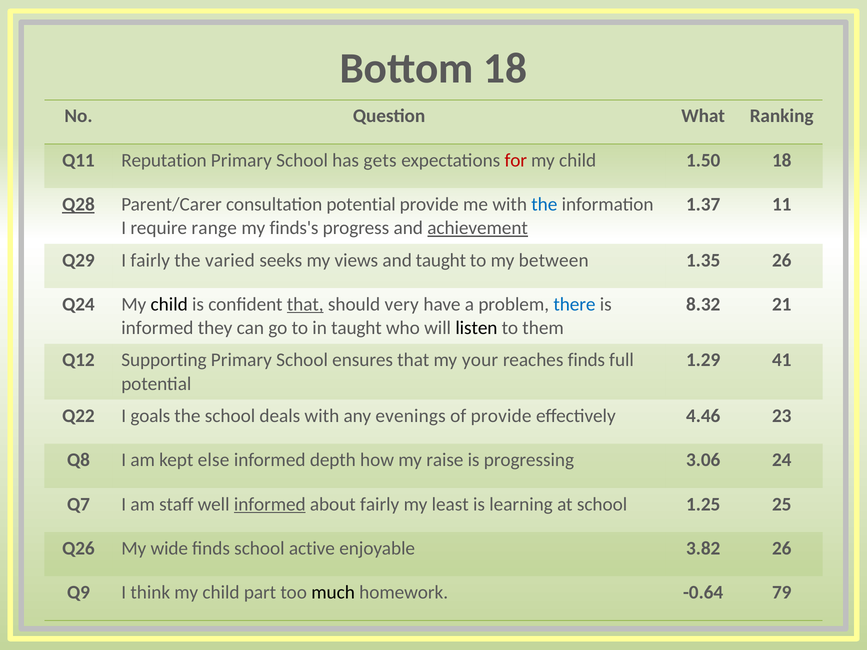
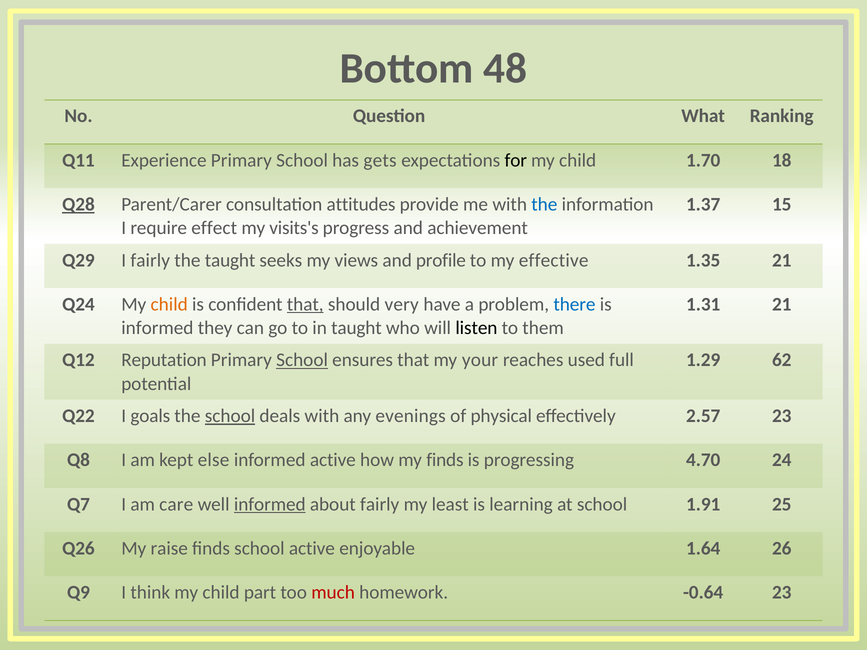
Bottom 18: 18 -> 48
Reputation: Reputation -> Experience
for colour: red -> black
1.50: 1.50 -> 1.70
consultation potential: potential -> attitudes
11: 11 -> 15
range: range -> effect
finds's: finds's -> visits's
achievement underline: present -> none
the varied: varied -> taught
and taught: taught -> profile
between: between -> effective
1.35 26: 26 -> 21
child at (169, 304) colour: black -> orange
8.32: 8.32 -> 1.31
Supporting: Supporting -> Reputation
School at (302, 360) underline: none -> present
reaches finds: finds -> used
41: 41 -> 62
school at (230, 416) underline: none -> present
of provide: provide -> physical
4.46: 4.46 -> 2.57
informed depth: depth -> active
my raise: raise -> finds
3.06: 3.06 -> 4.70
staff: staff -> care
1.25: 1.25 -> 1.91
wide: wide -> raise
3.82: 3.82 -> 1.64
much colour: black -> red
-0.64 79: 79 -> 23
